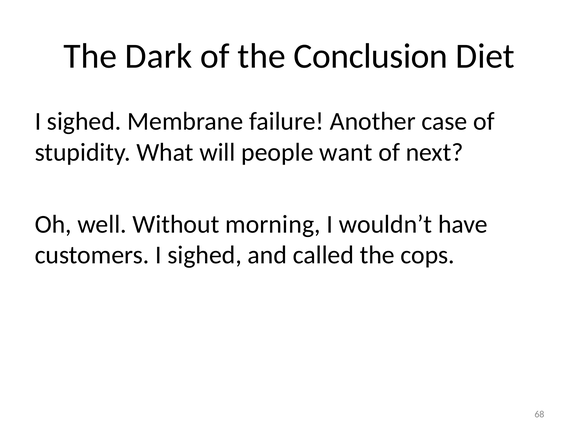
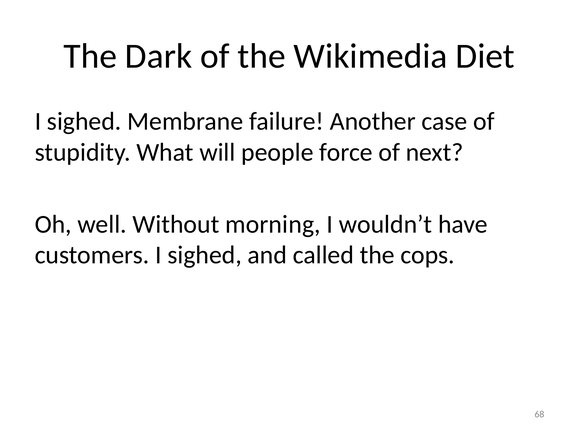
Conclusion: Conclusion -> Wikimedia
want: want -> force
